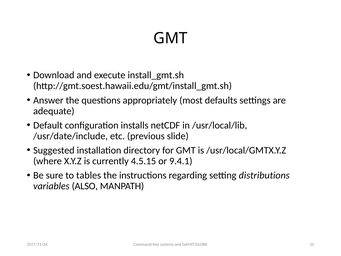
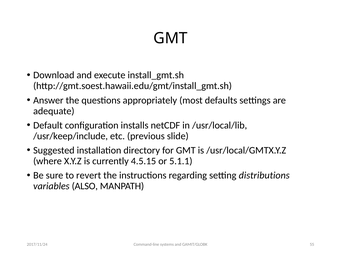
/usr/date/include: /usr/date/include -> /usr/keep/include
9.4.1: 9.4.1 -> 5.1.1
tables: tables -> revert
